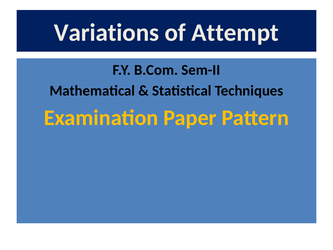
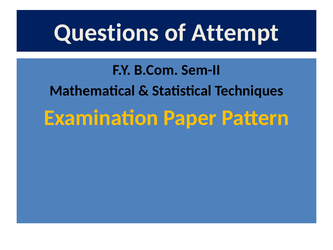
Variations: Variations -> Questions
